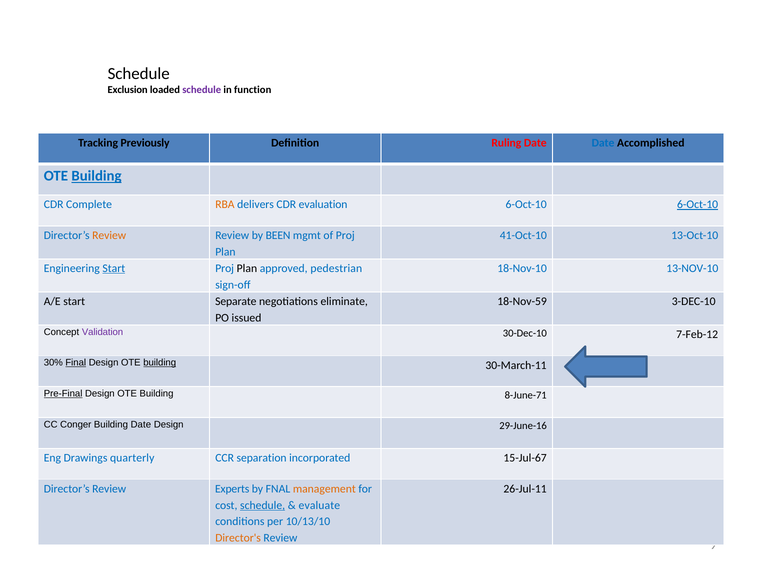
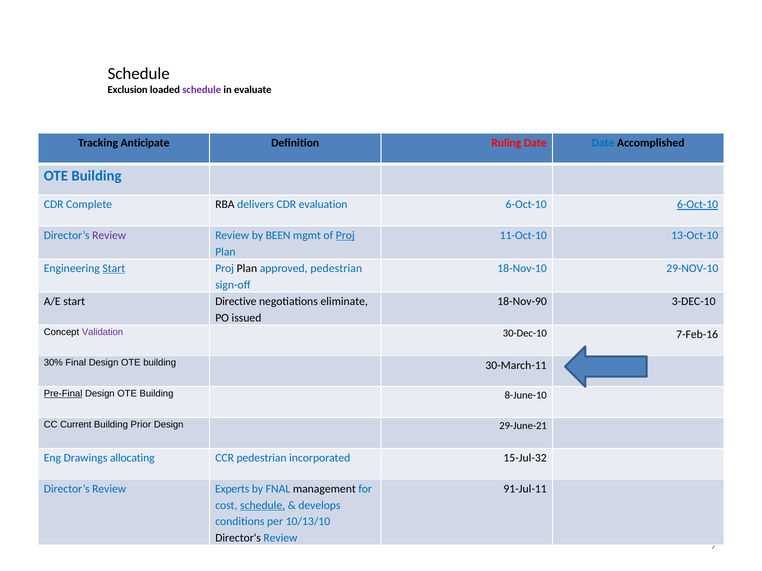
function: function -> evaluate
Previously: Previously -> Anticipate
Building at (97, 176) underline: present -> none
RBA colour: orange -> black
Review at (109, 236) colour: orange -> purple
Proj at (345, 236) underline: none -> present
41-Oct-10: 41-Oct-10 -> 11-Oct-10
13-NOV-10: 13-NOV-10 -> 29-NOV-10
Separate: Separate -> Directive
18-Nov-59: 18-Nov-59 -> 18-Nov-90
7-Feb-12: 7-Feb-12 -> 7-Feb-16
Final underline: present -> none
building at (160, 363) underline: present -> none
8-June-71: 8-June-71 -> 8-June-10
Conger: Conger -> Current
Building Date: Date -> Prior
29-June-16: 29-June-16 -> 29-June-21
quarterly: quarterly -> allocating
CCR separation: separation -> pedestrian
15-Jul-67: 15-Jul-67 -> 15-Jul-32
management colour: orange -> black
26-Jul-11: 26-Jul-11 -> 91-Jul-11
evaluate: evaluate -> develops
Director's colour: orange -> black
